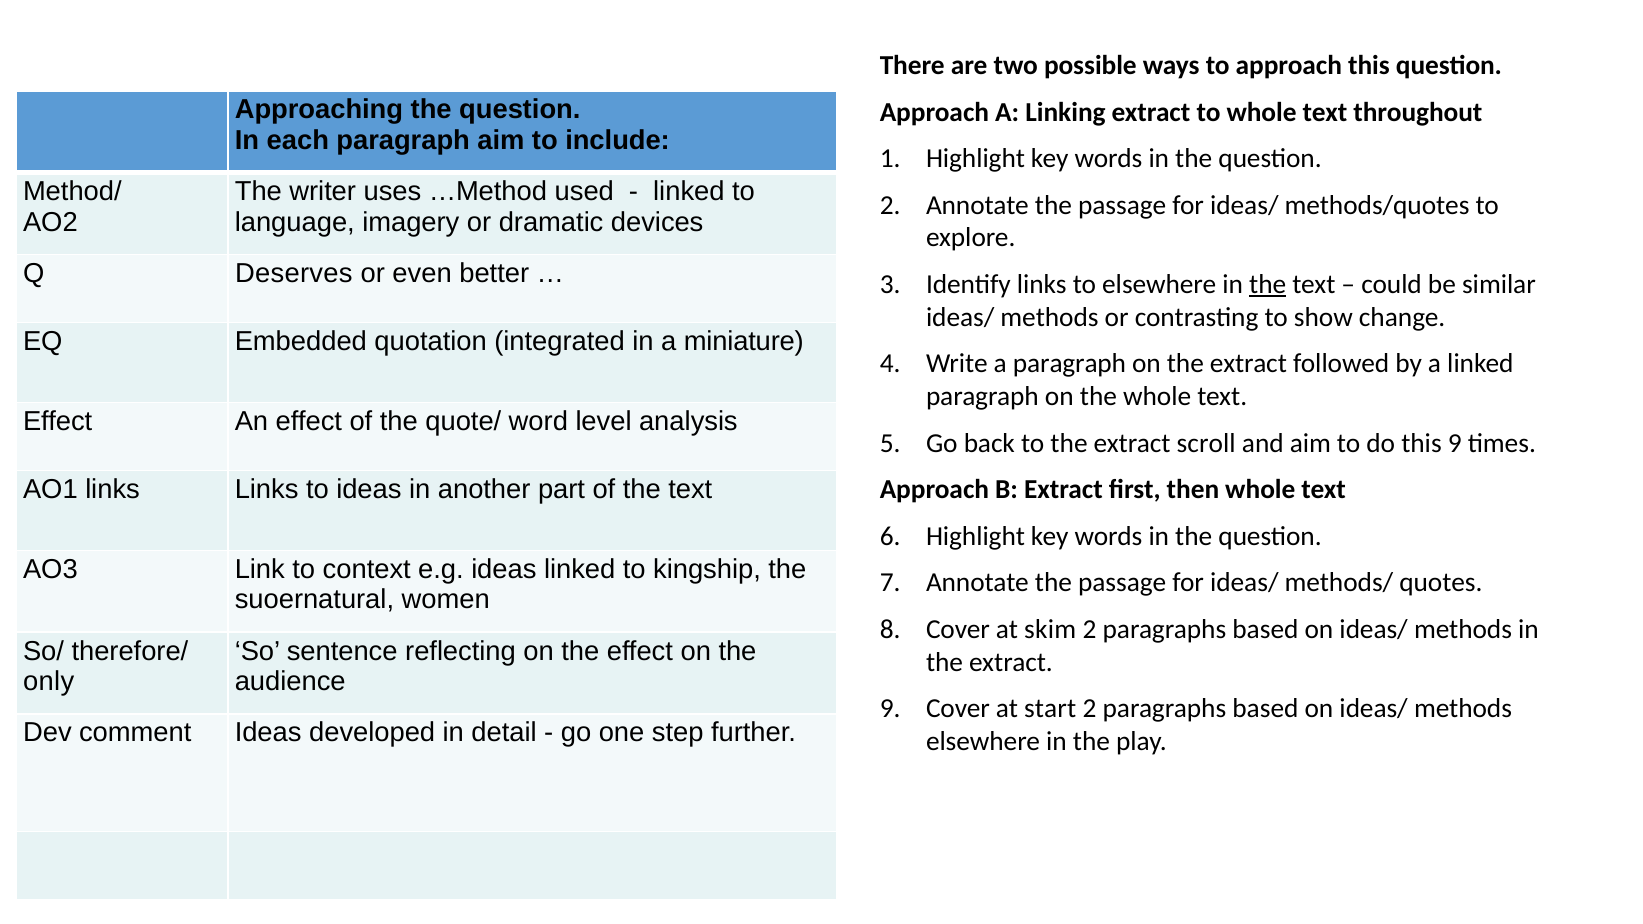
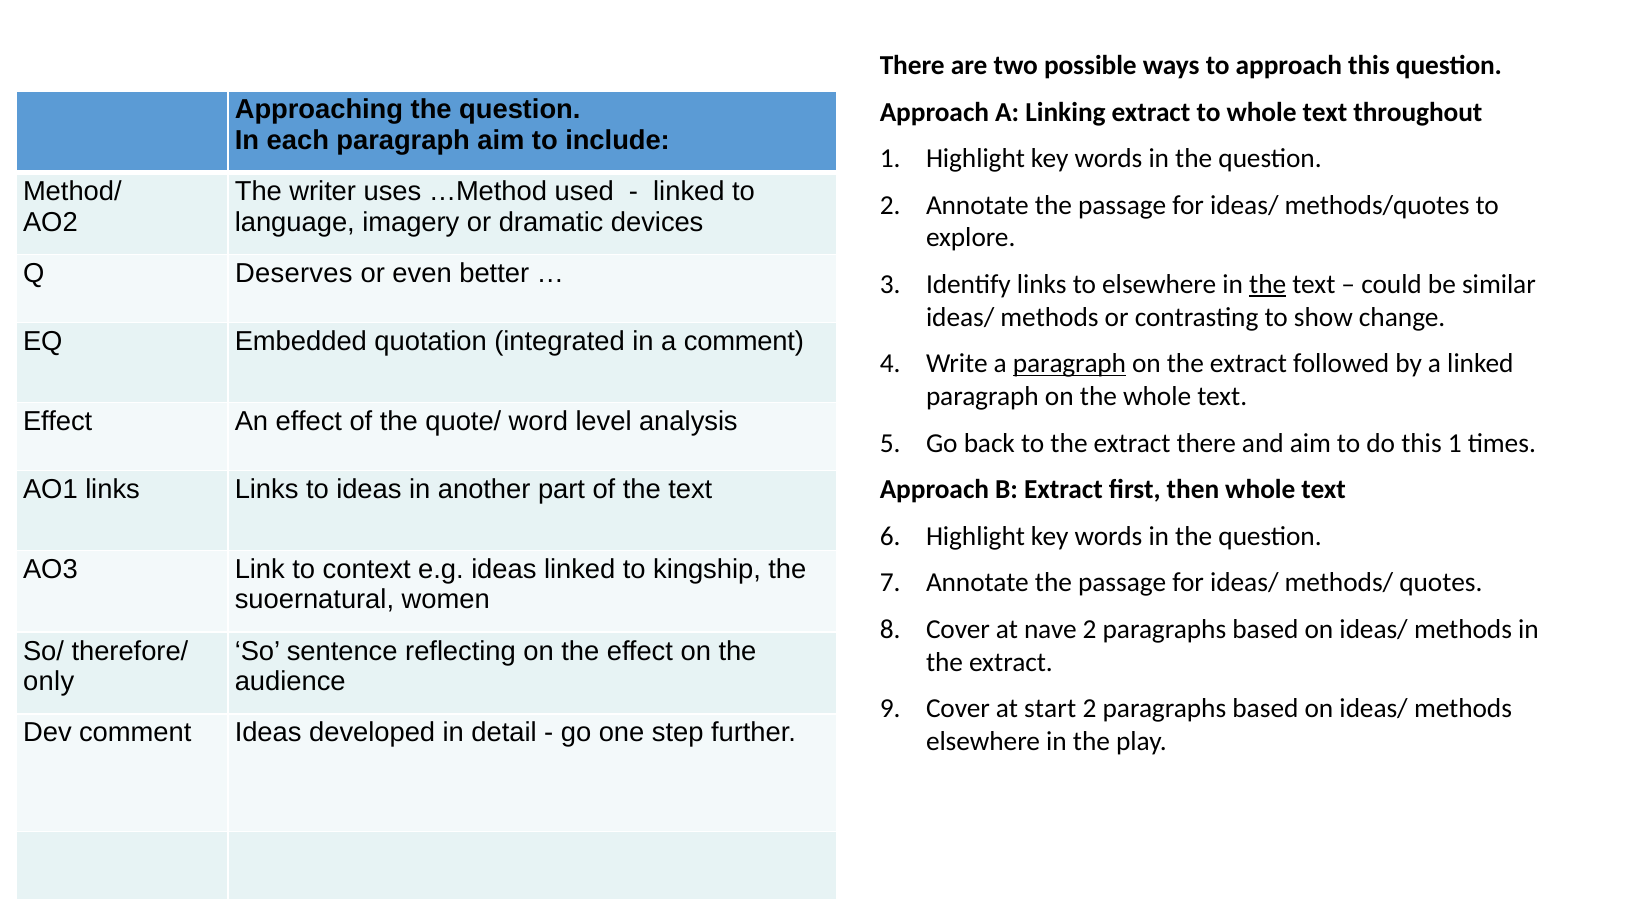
a miniature: miniature -> comment
paragraph at (1070, 364) underline: none -> present
extract scroll: scroll -> there
this 9: 9 -> 1
skim: skim -> nave
